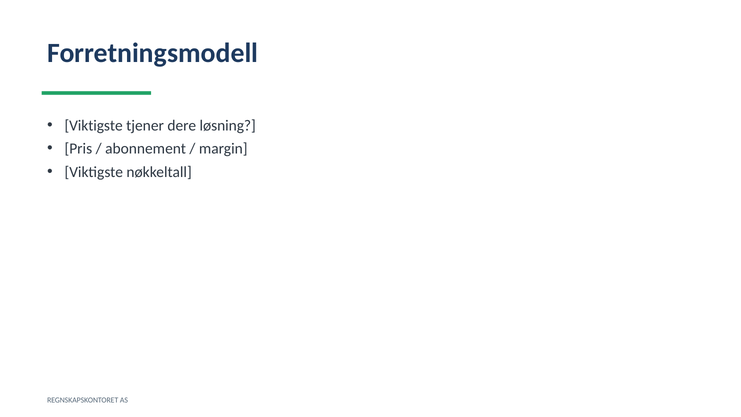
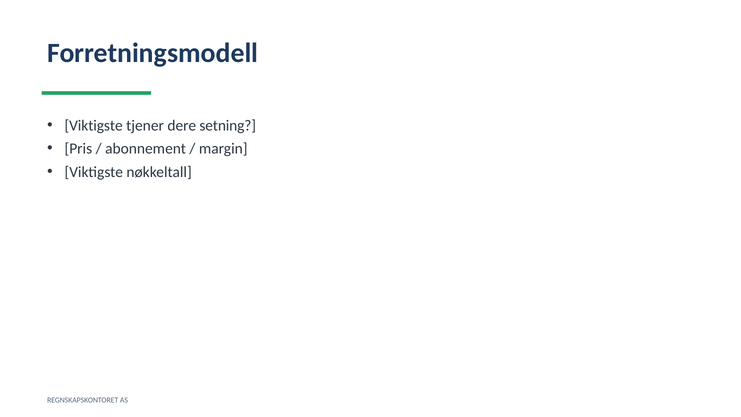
løsning: løsning -> setning
